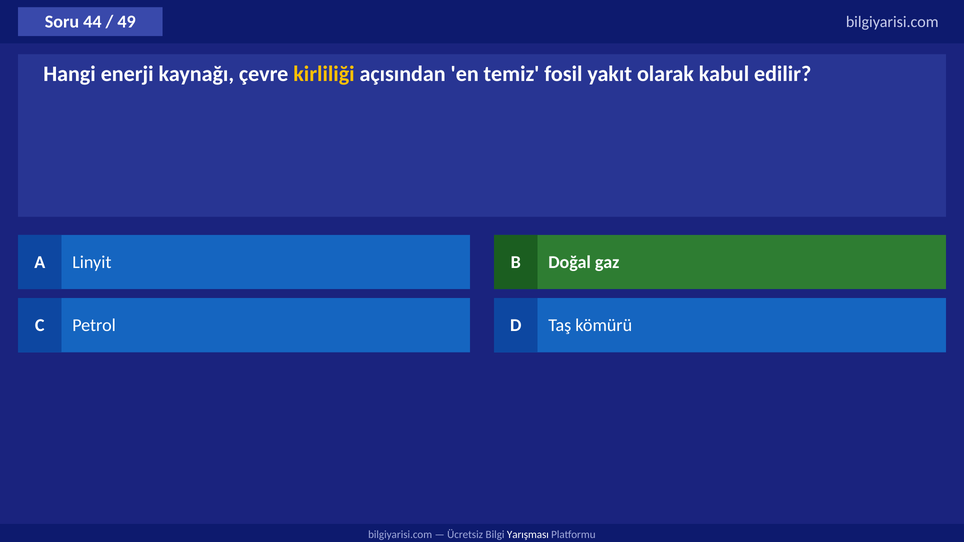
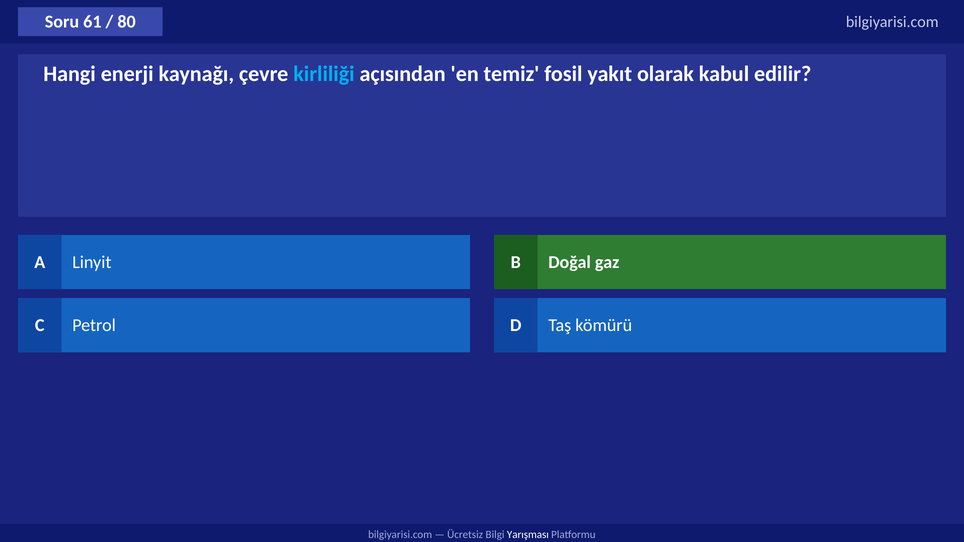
44: 44 -> 61
49: 49 -> 80
kirliliği colour: yellow -> light blue
